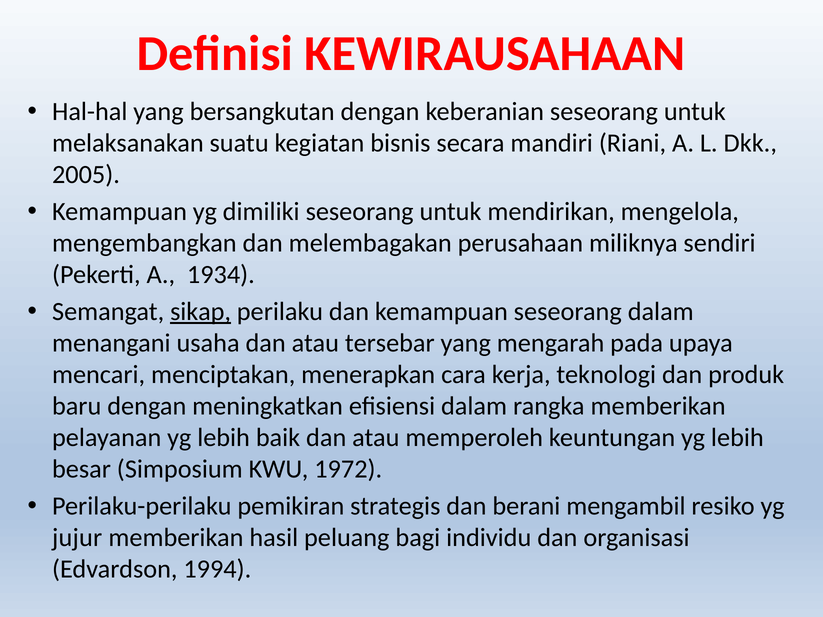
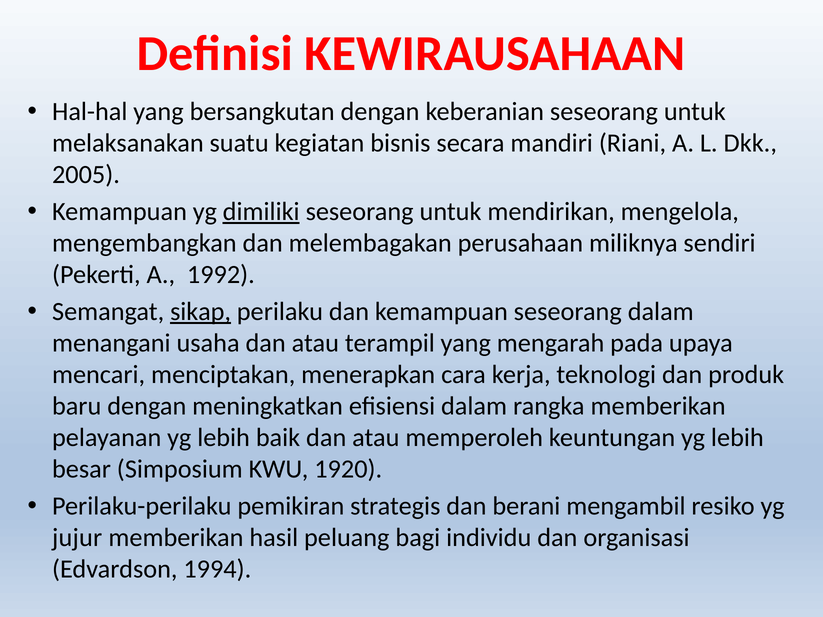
dimiliki underline: none -> present
1934: 1934 -> 1992
tersebar: tersebar -> terampil
1972: 1972 -> 1920
